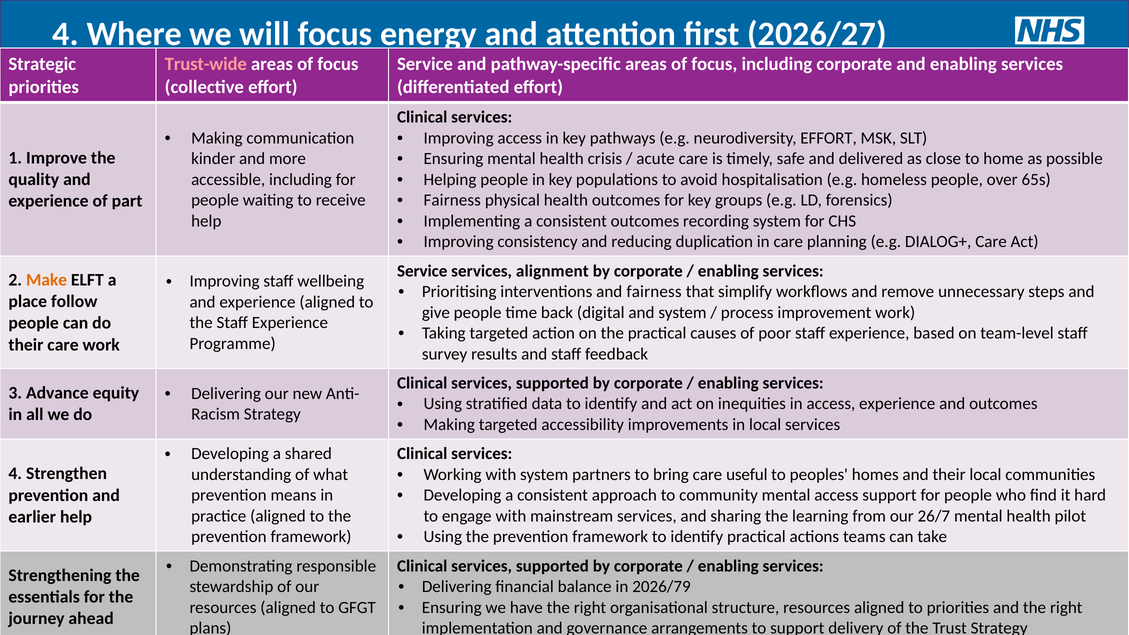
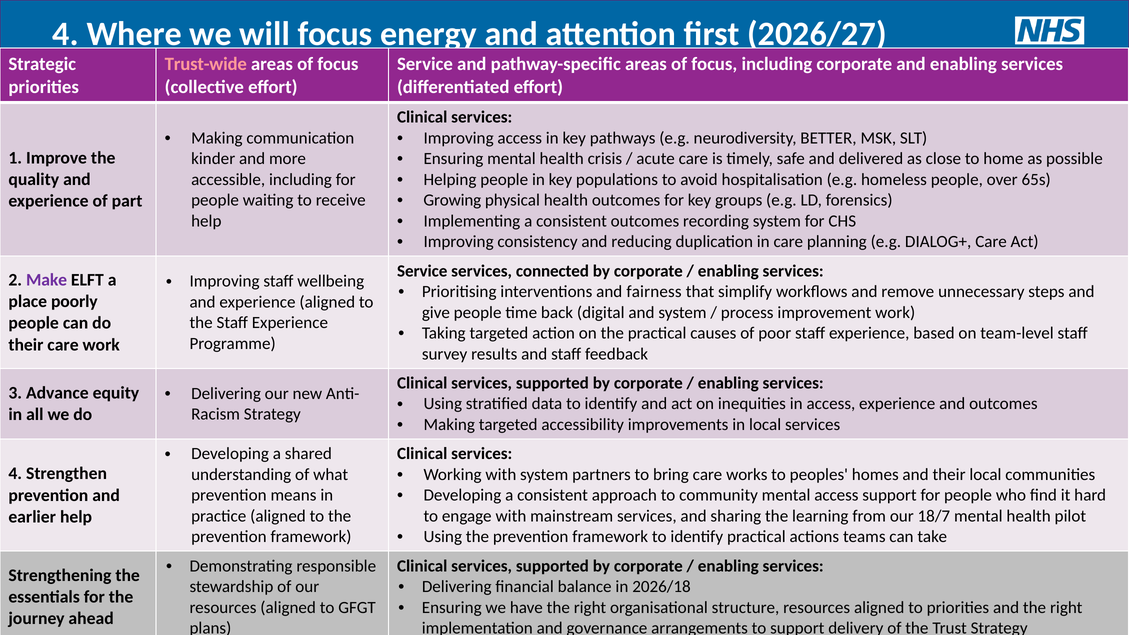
neurodiversity EFFORT: EFFORT -> BETTER
Fairness at (452, 200): Fairness -> Growing
alignment: alignment -> connected
Make colour: orange -> purple
follow: follow -> poorly
useful: useful -> works
26/7: 26/7 -> 18/7
2026/79: 2026/79 -> 2026/18
